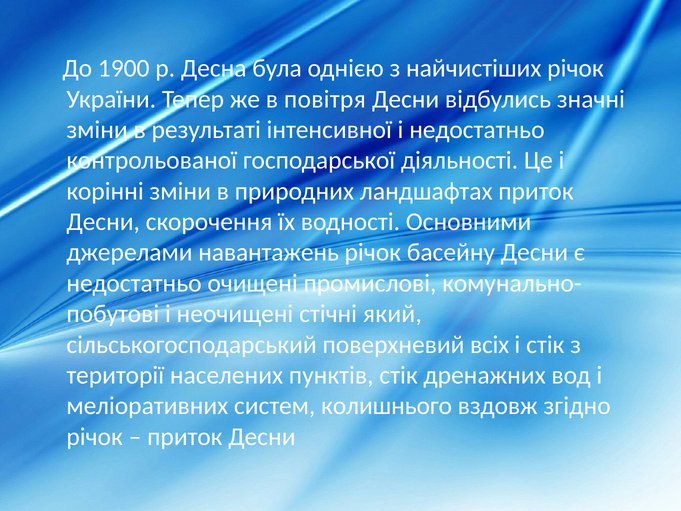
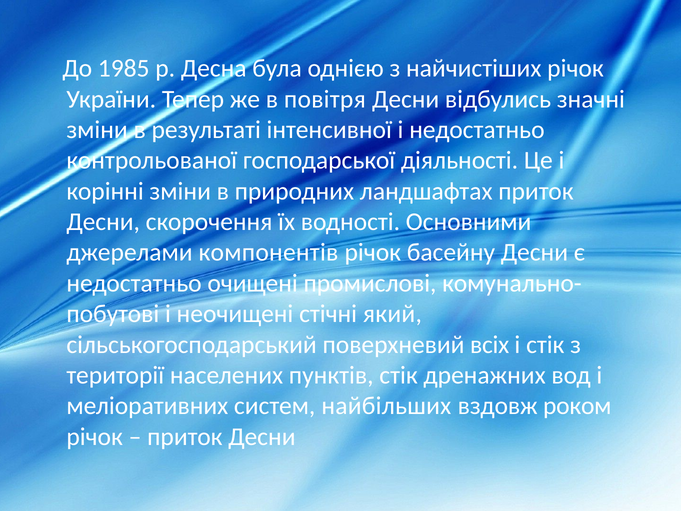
1900: 1900 -> 1985
навантажень: навантажень -> компонентів
колишнього: колишнього -> найбільших
згідно: згідно -> роком
